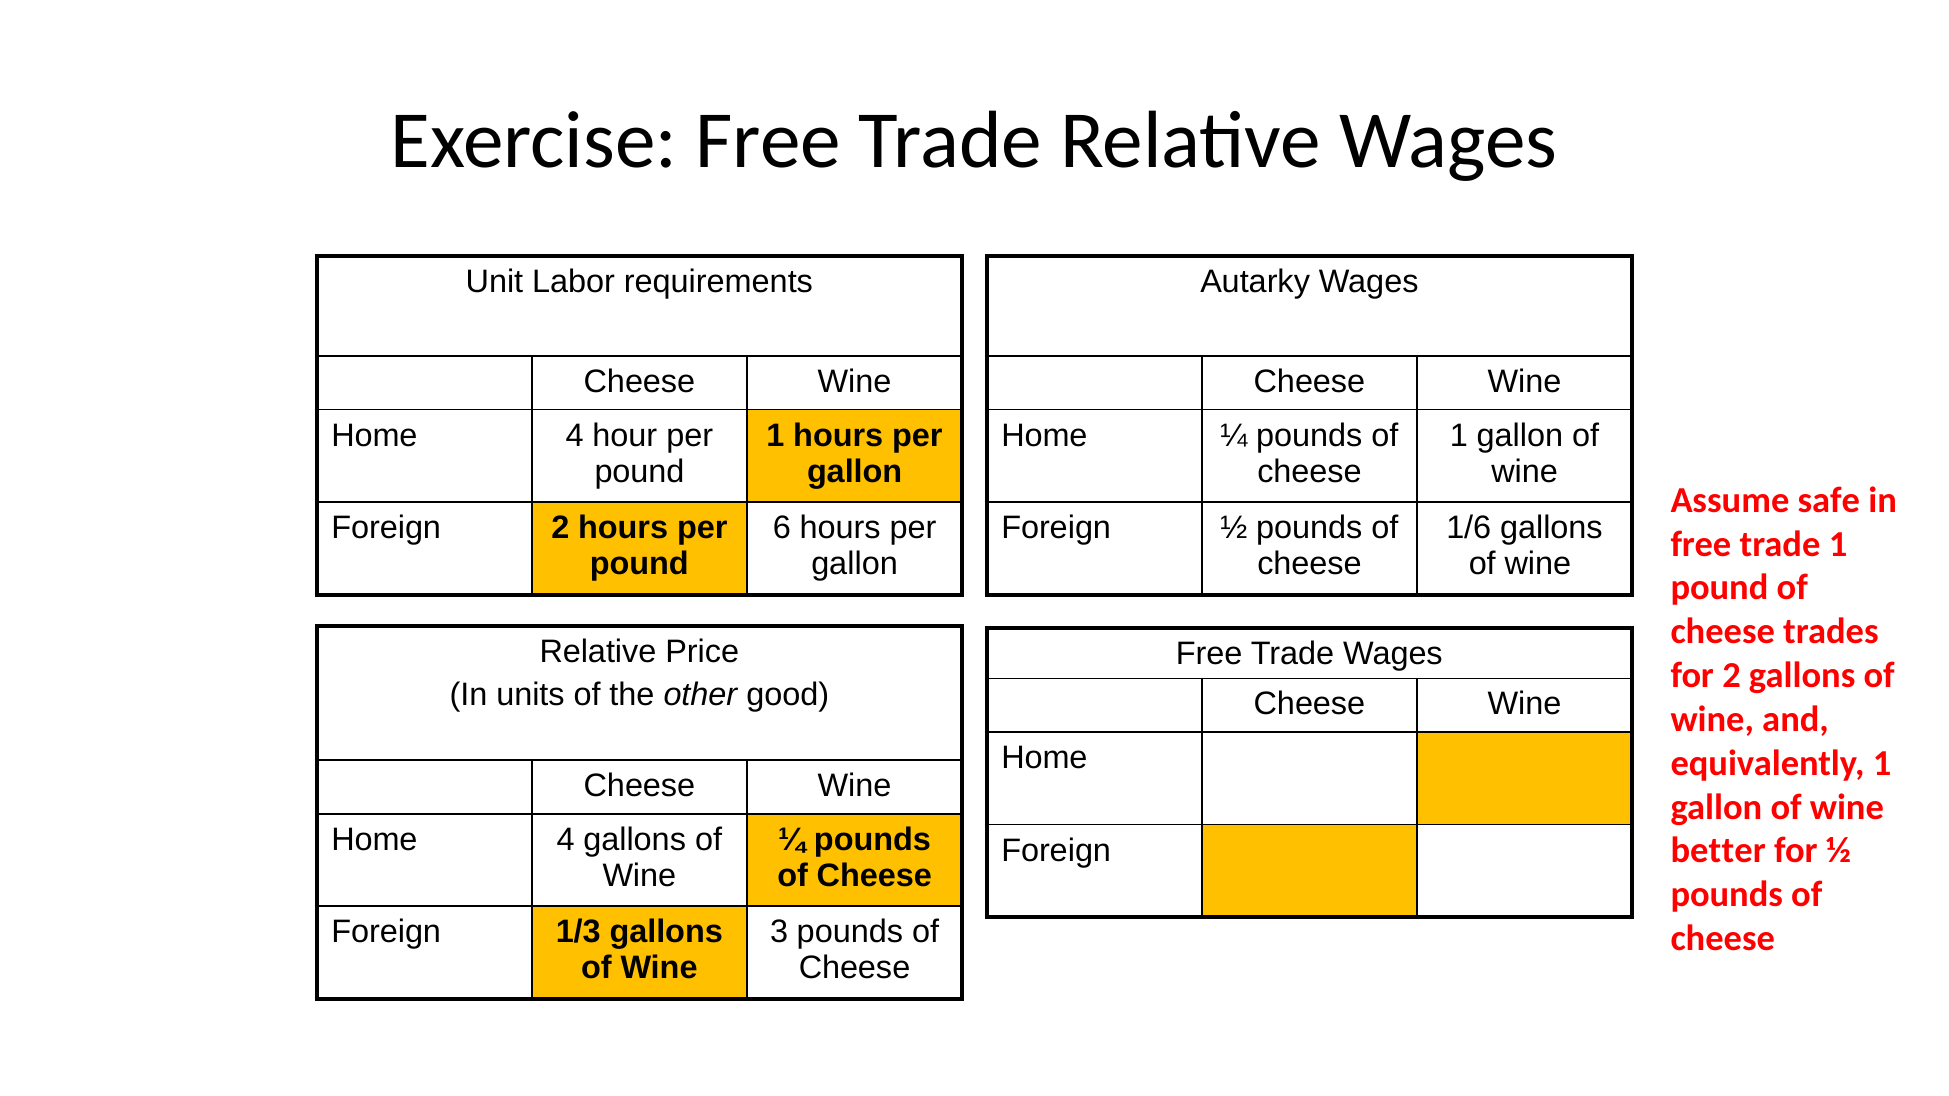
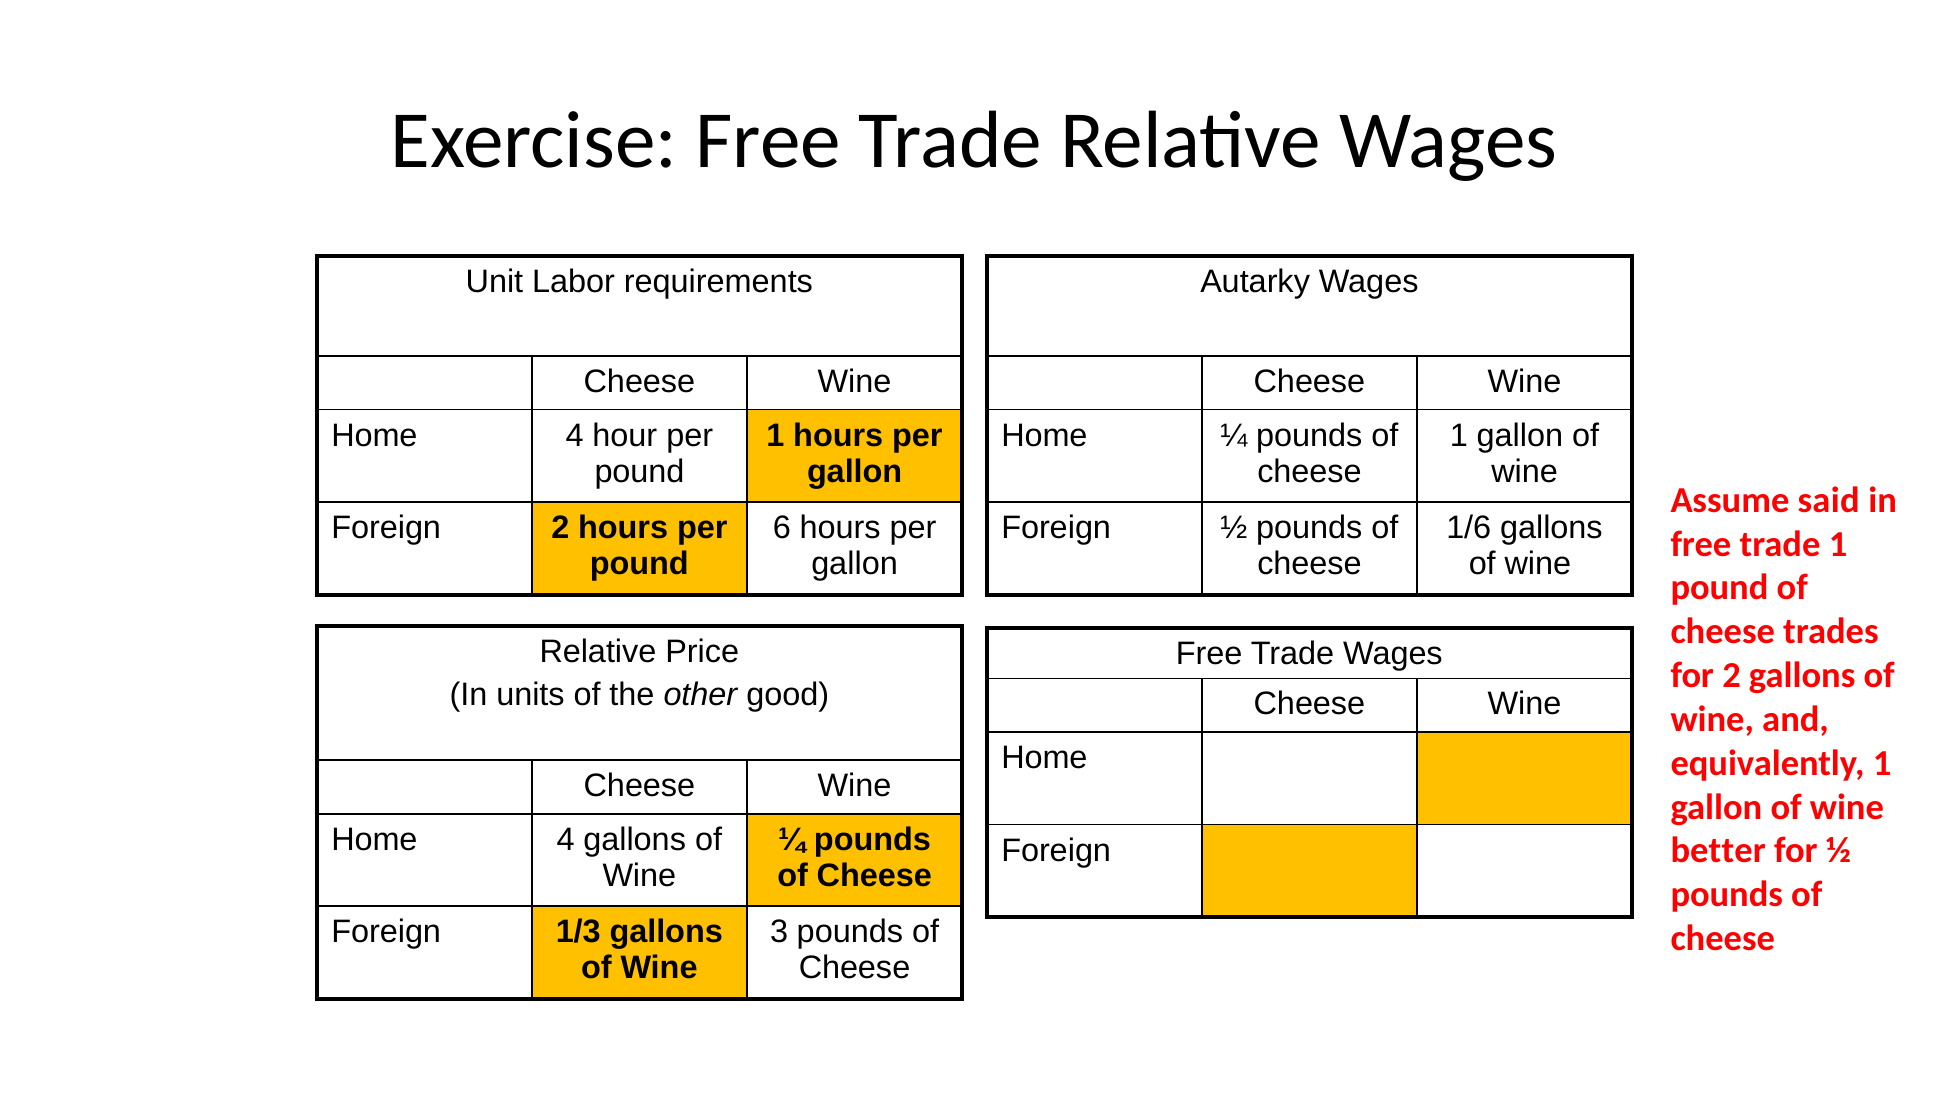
safe: safe -> said
